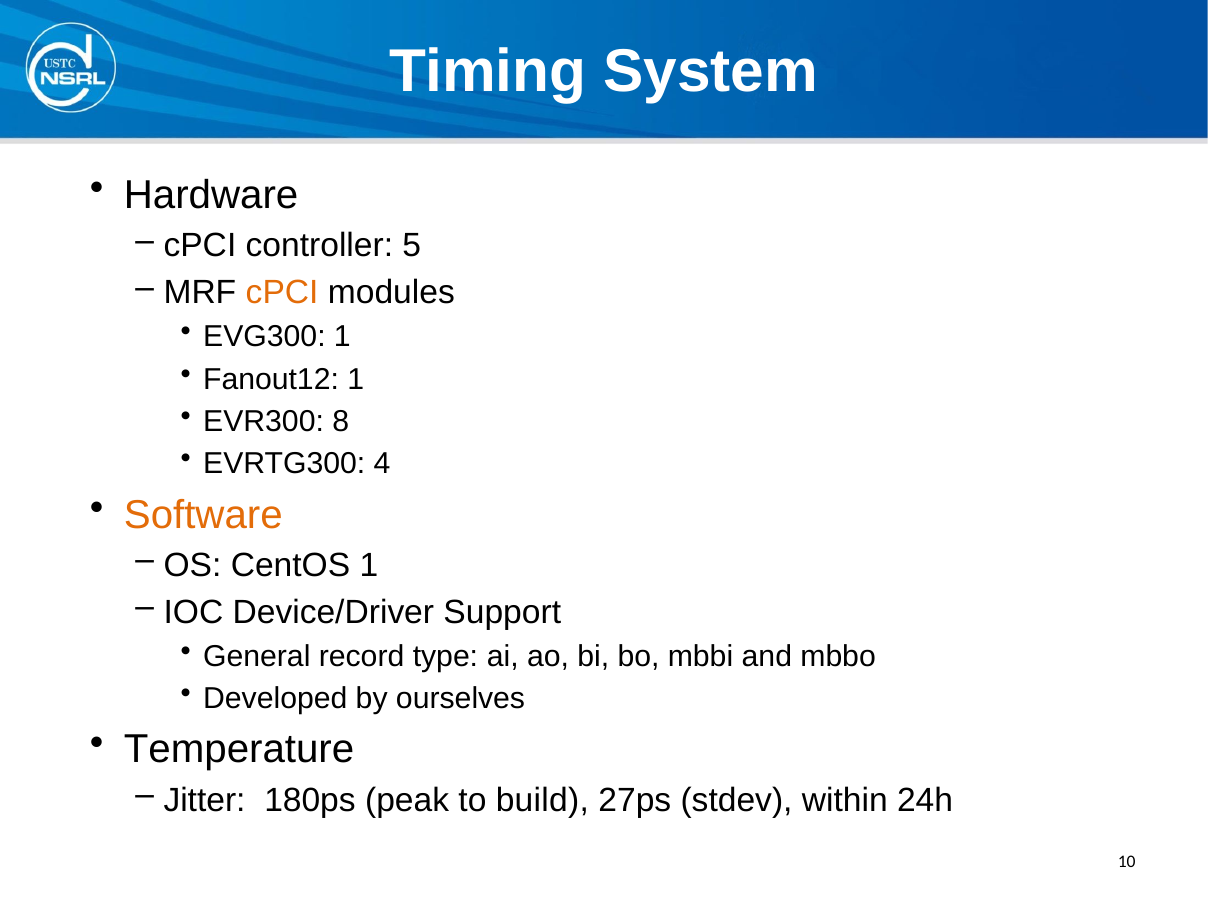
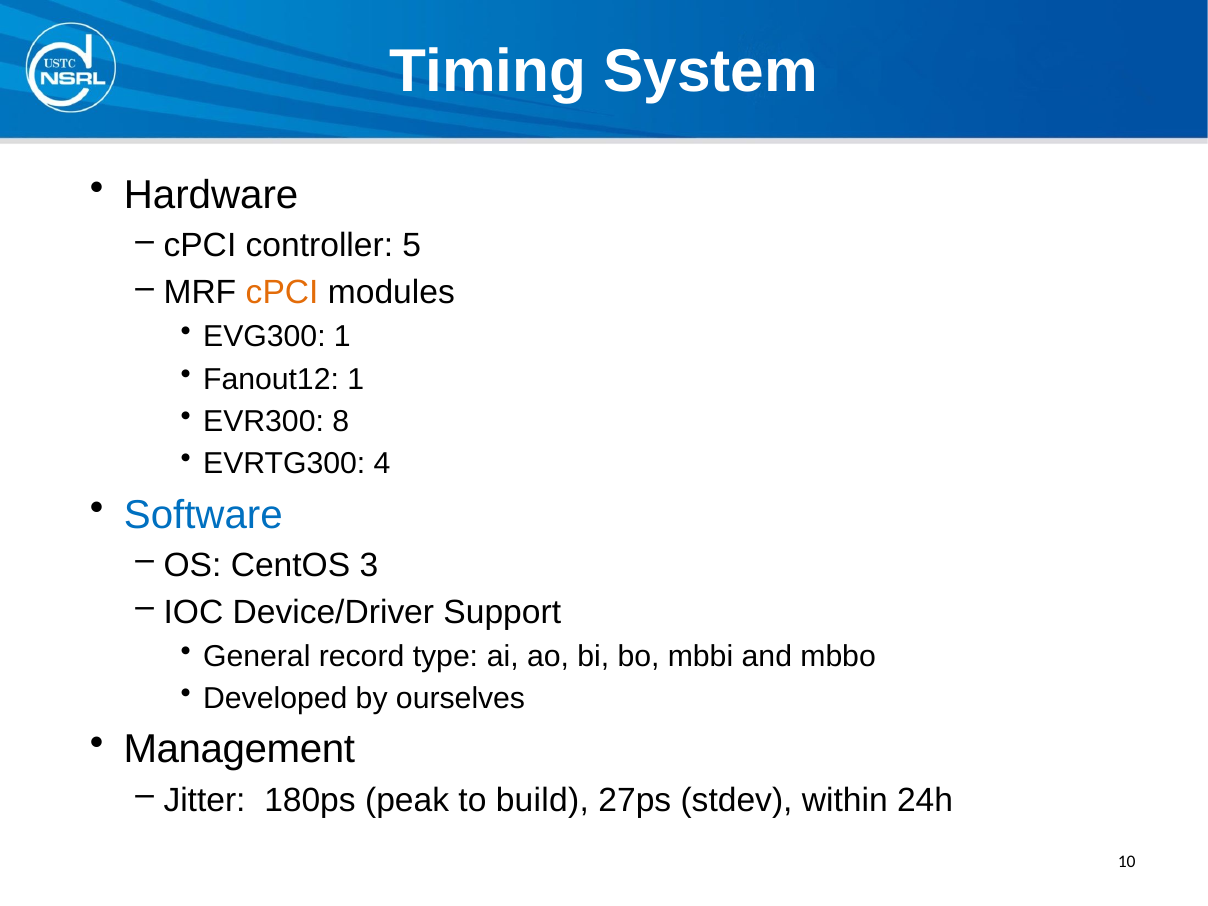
Software colour: orange -> blue
CentOS 1: 1 -> 3
Temperature: Temperature -> Management
